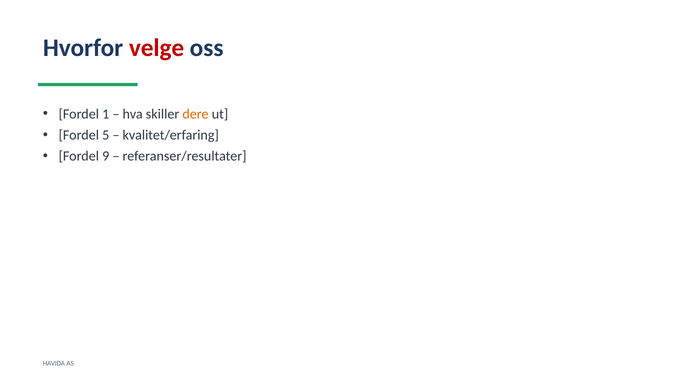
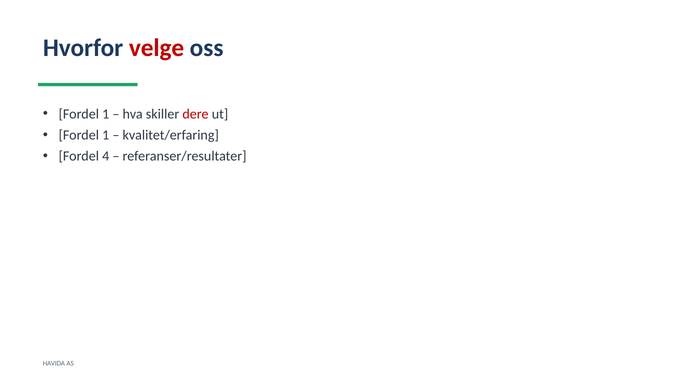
dere colour: orange -> red
5 at (106, 135): 5 -> 1
9: 9 -> 4
